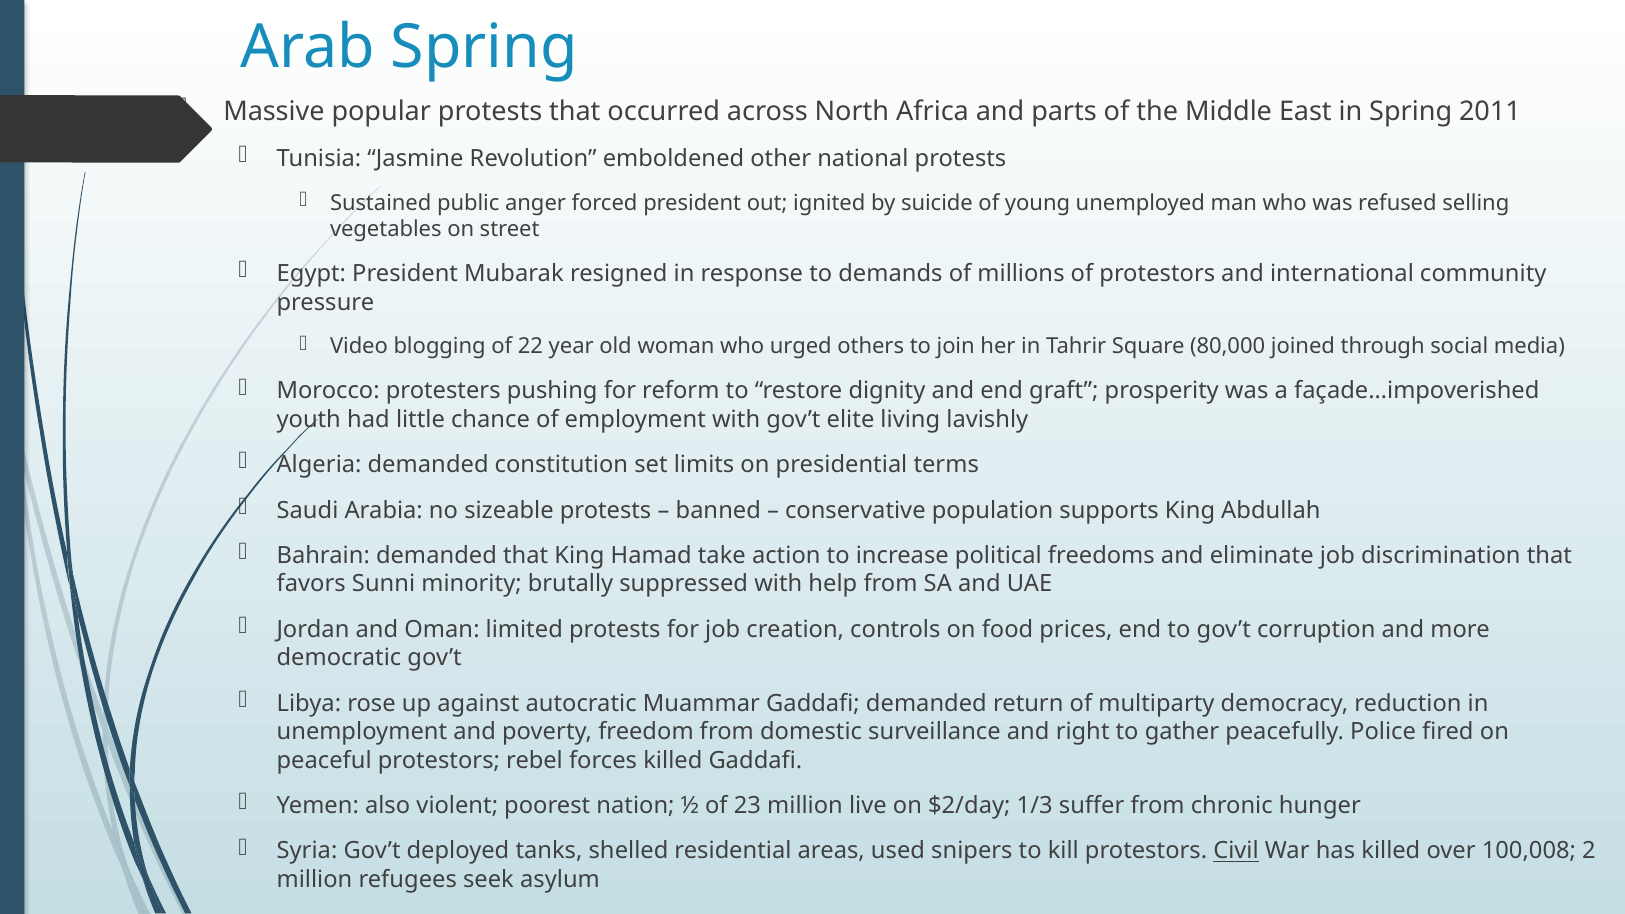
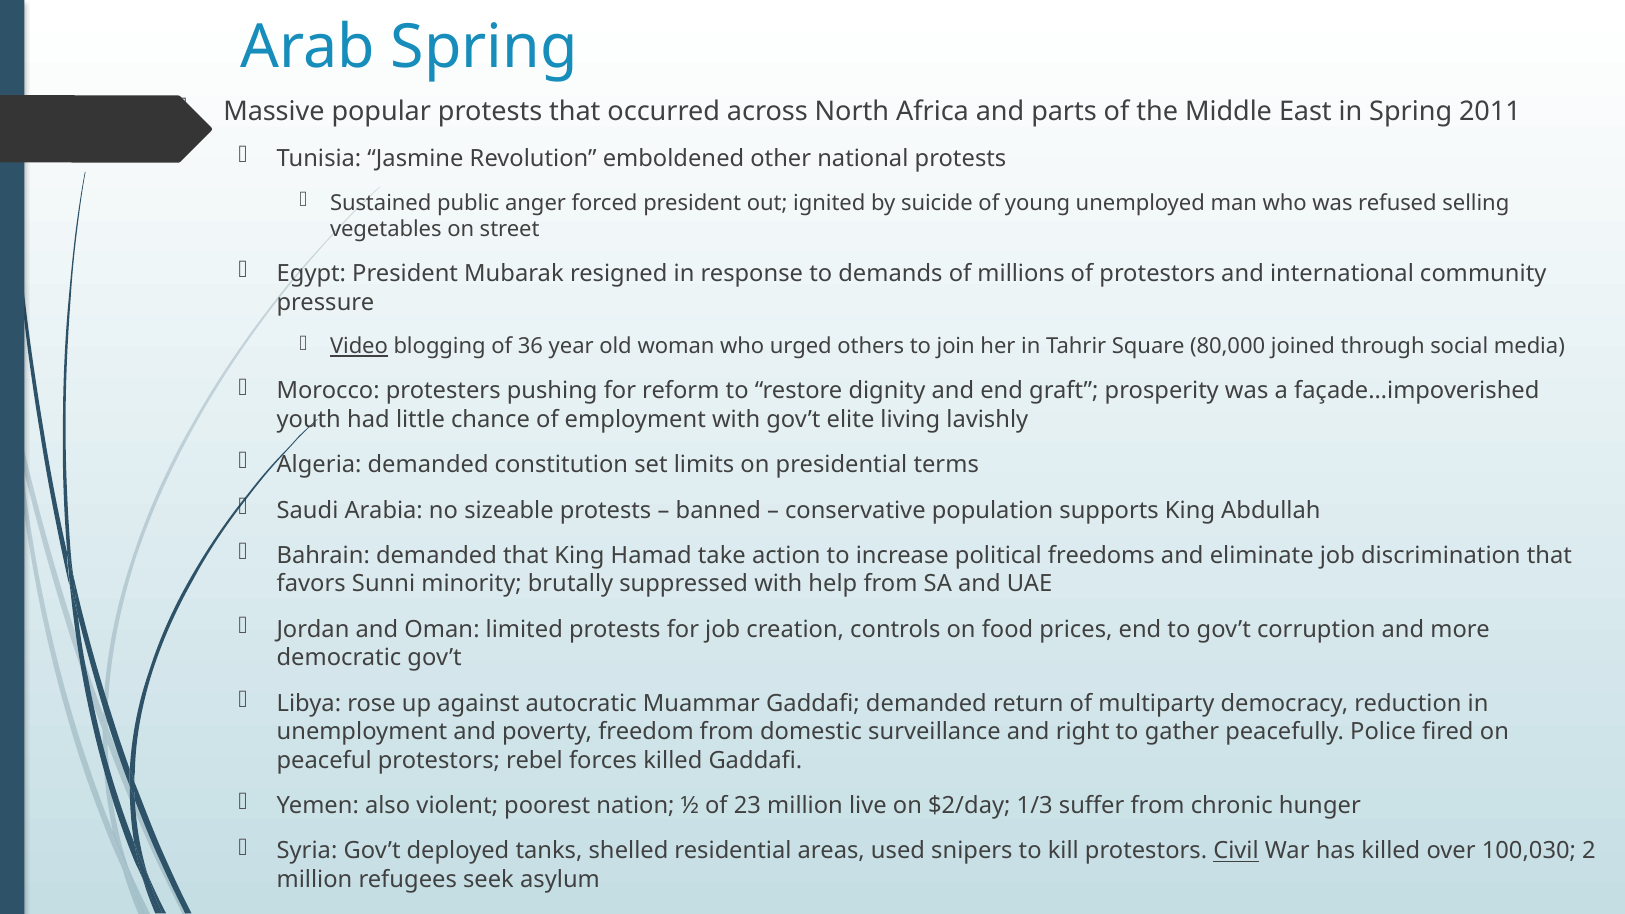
Video underline: none -> present
22: 22 -> 36
100,008: 100,008 -> 100,030
